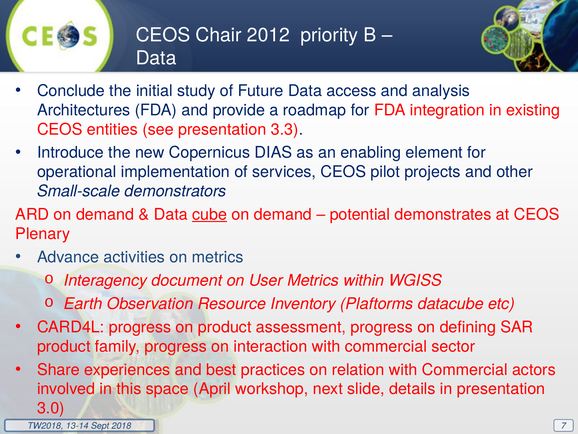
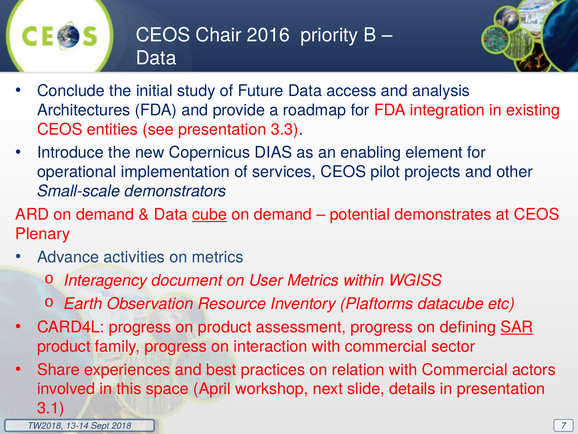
2012: 2012 -> 2016
SAR underline: none -> present
3.0: 3.0 -> 3.1
